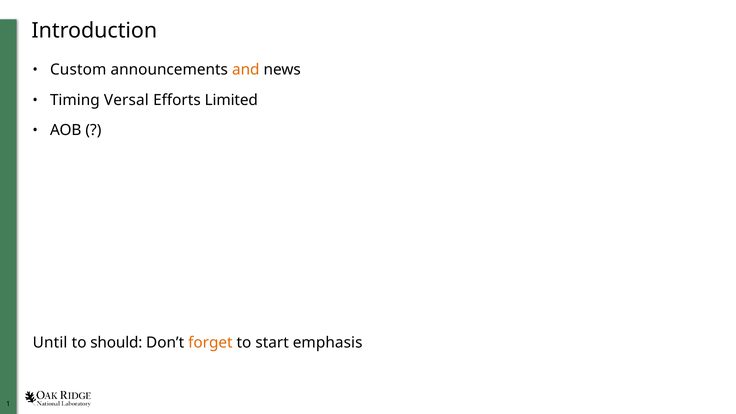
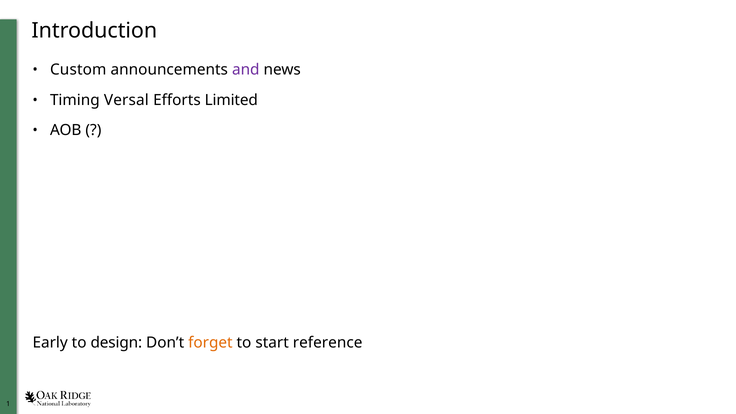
and colour: orange -> purple
Until: Until -> Early
should: should -> design
emphasis: emphasis -> reference
